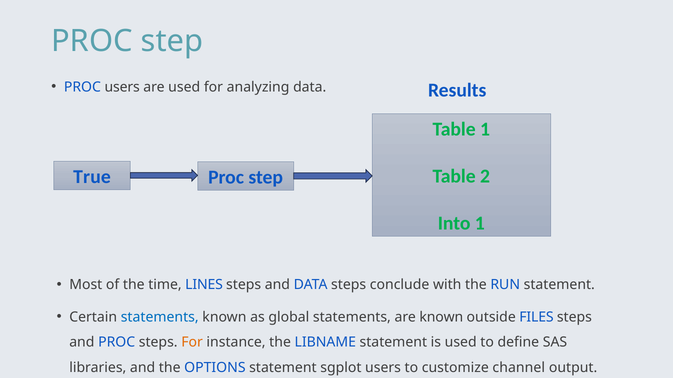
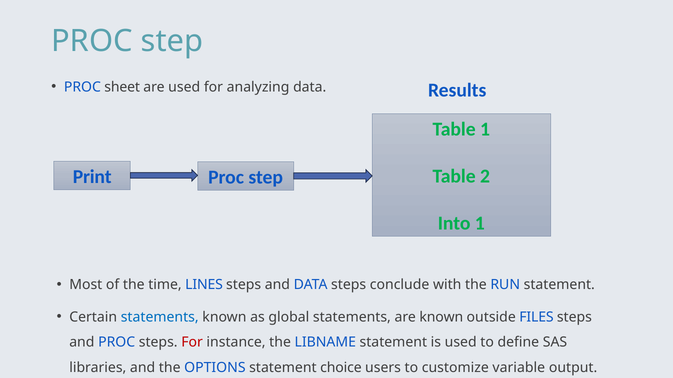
PROC users: users -> sheet
True: True -> Print
For at (192, 343) colour: orange -> red
sgplot: sgplot -> choice
channel: channel -> variable
